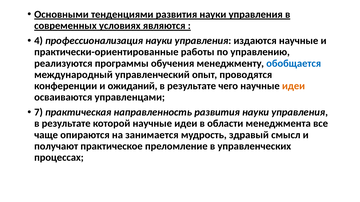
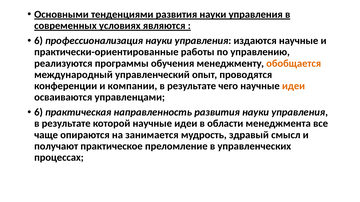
4 at (38, 41): 4 -> 6
обобщается colour: blue -> orange
ожиданий: ожиданий -> компании
7 at (38, 113): 7 -> 6
